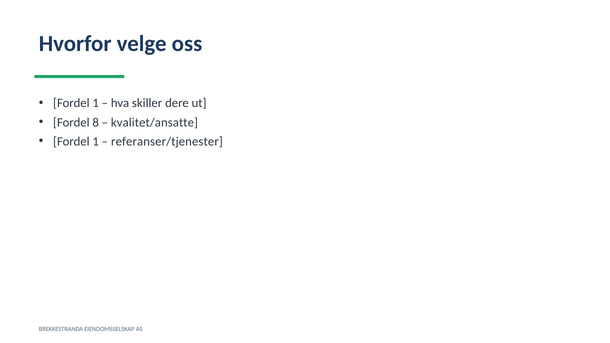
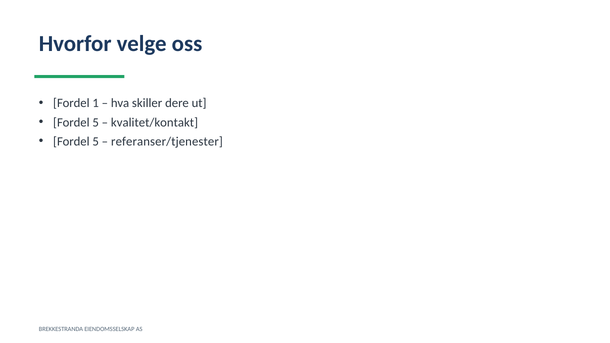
8 at (96, 122): 8 -> 5
kvalitet/ansatte: kvalitet/ansatte -> kvalitet/kontakt
1 at (96, 141): 1 -> 5
